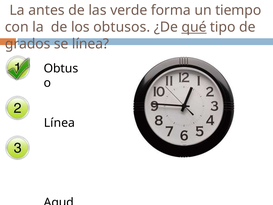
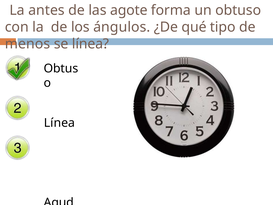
verde: verde -> agote
tiempo: tiempo -> obtuso
obtusos: obtusos -> ángulos
qué underline: present -> none
grados: grados -> menos
